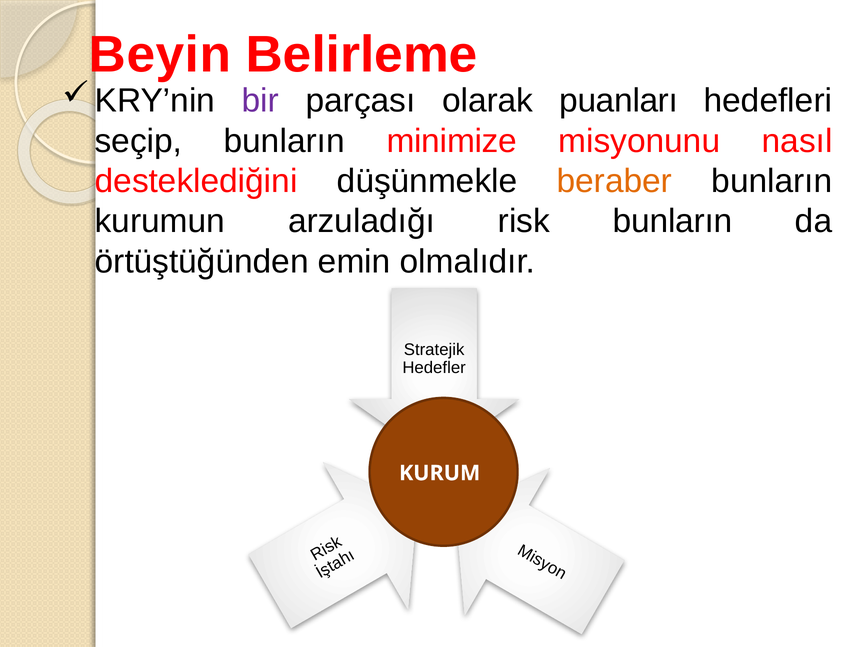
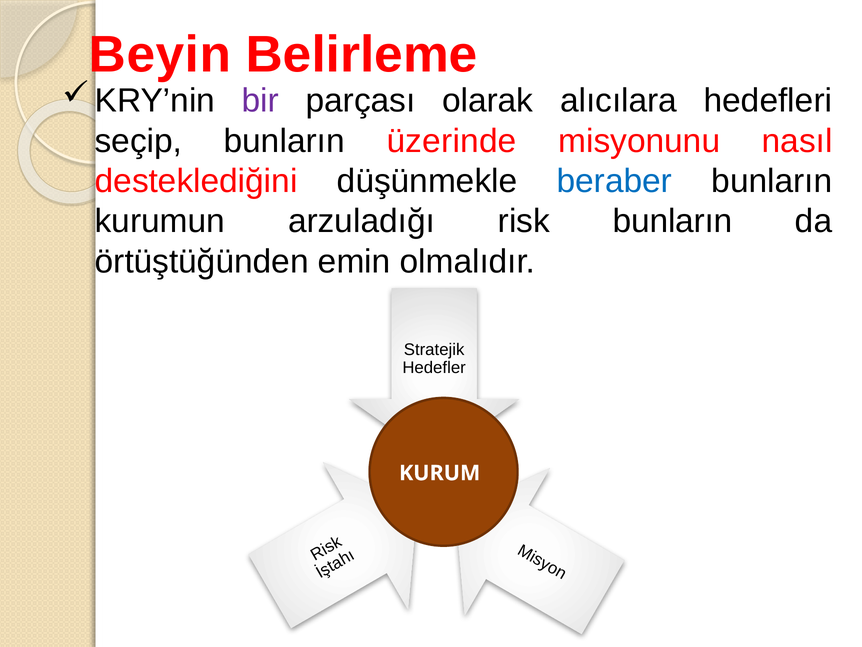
puanları: puanları -> alıcılara
minimize: minimize -> üzerinde
beraber colour: orange -> blue
